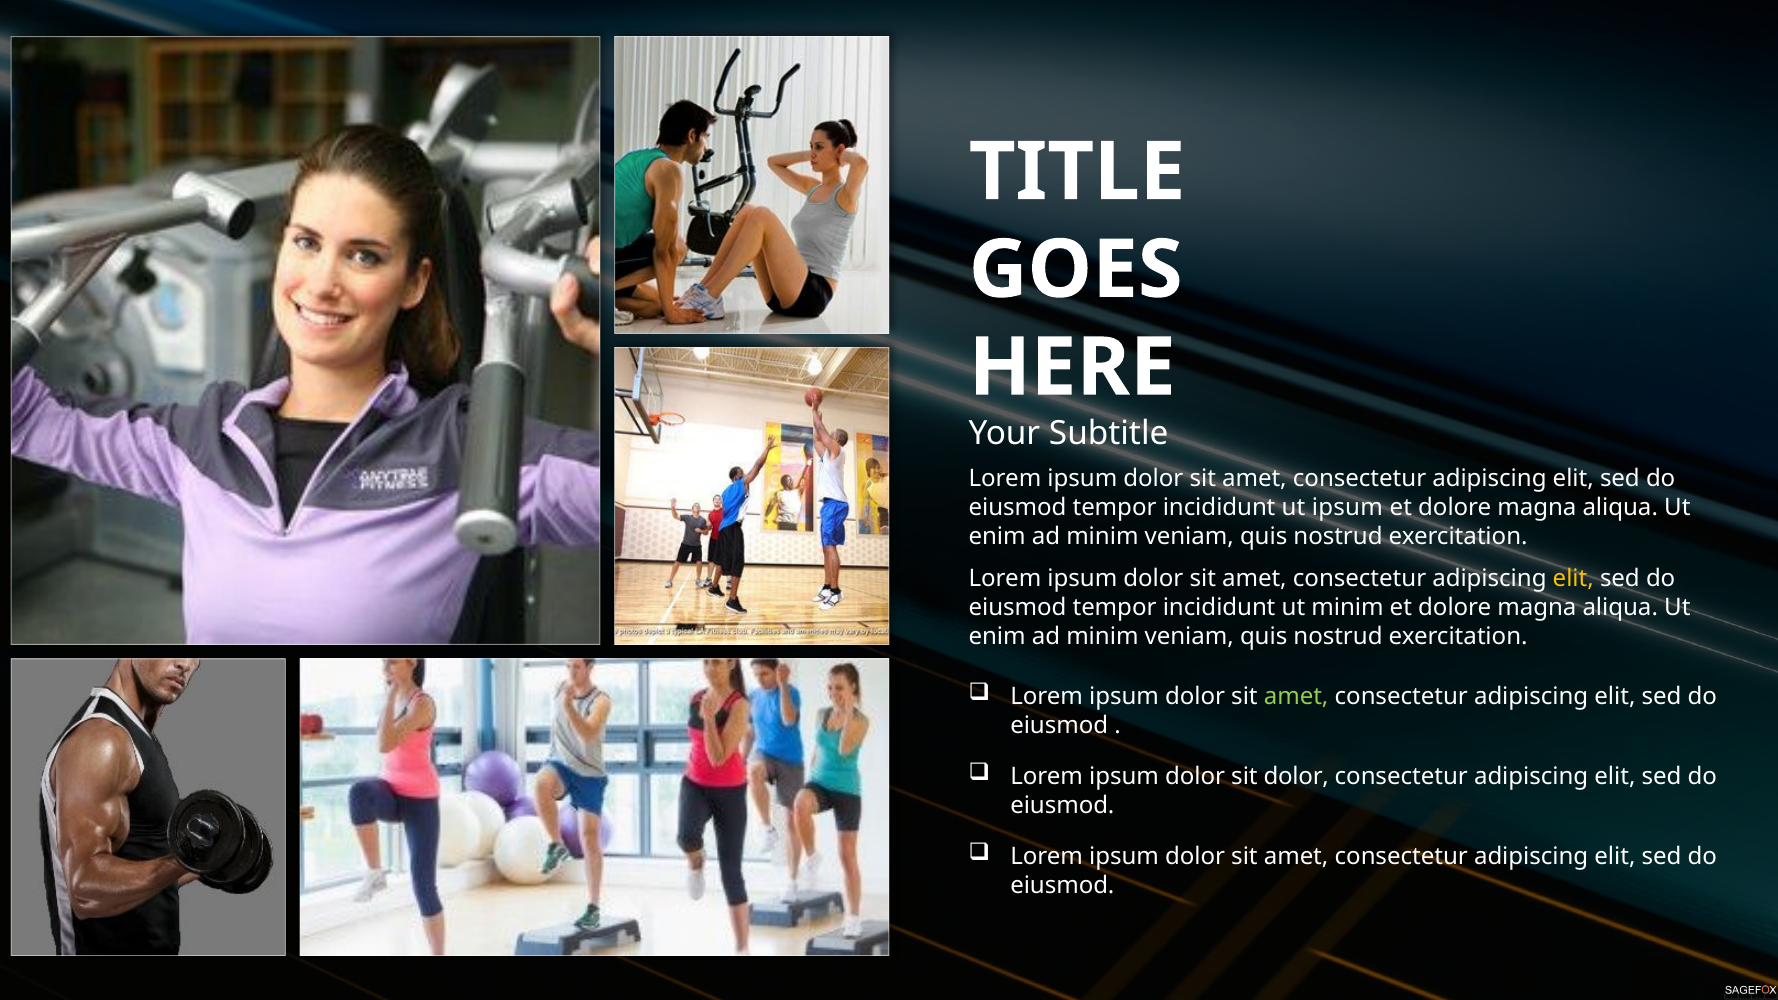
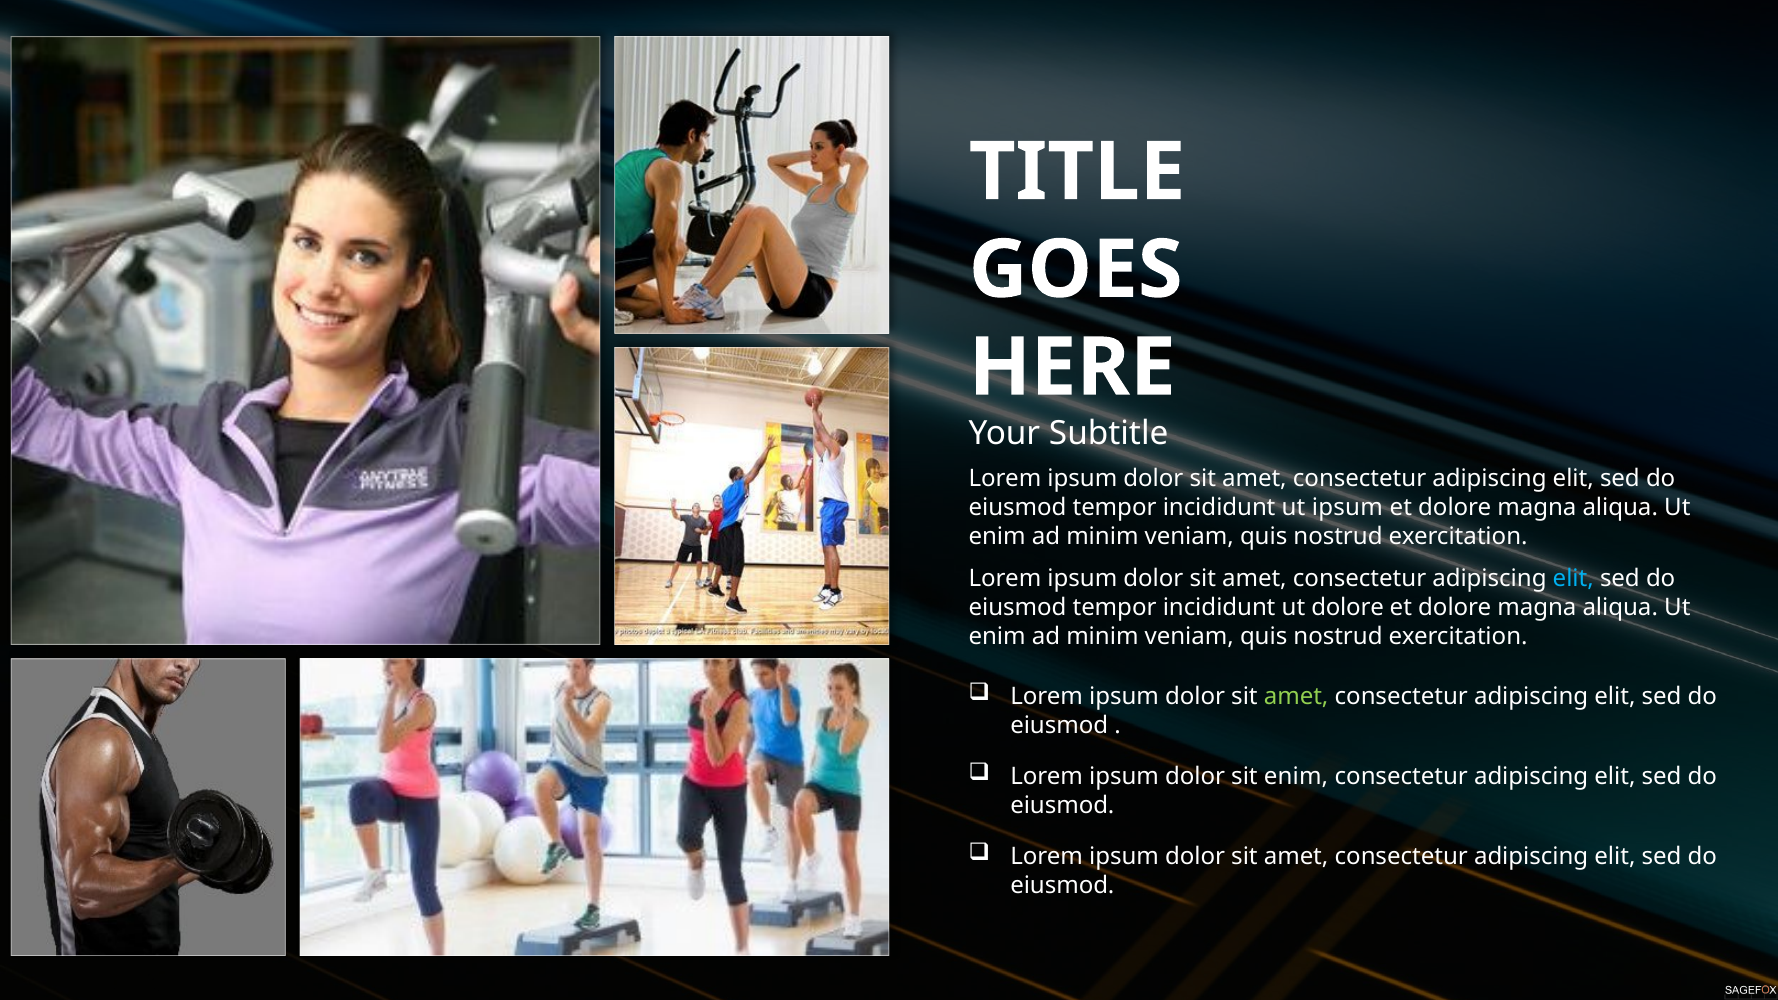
elit at (1573, 578) colour: yellow -> light blue
ut minim: minim -> dolore
sit dolor: dolor -> enim
